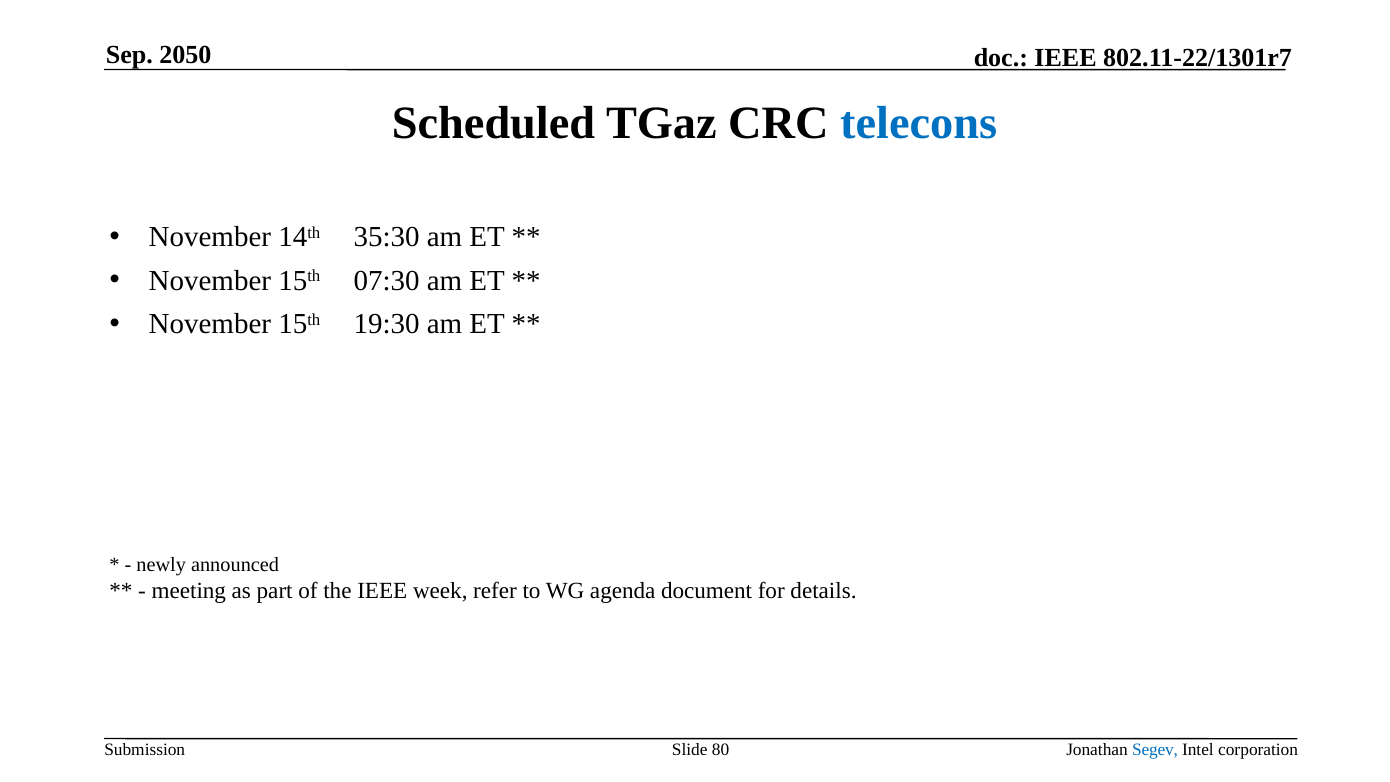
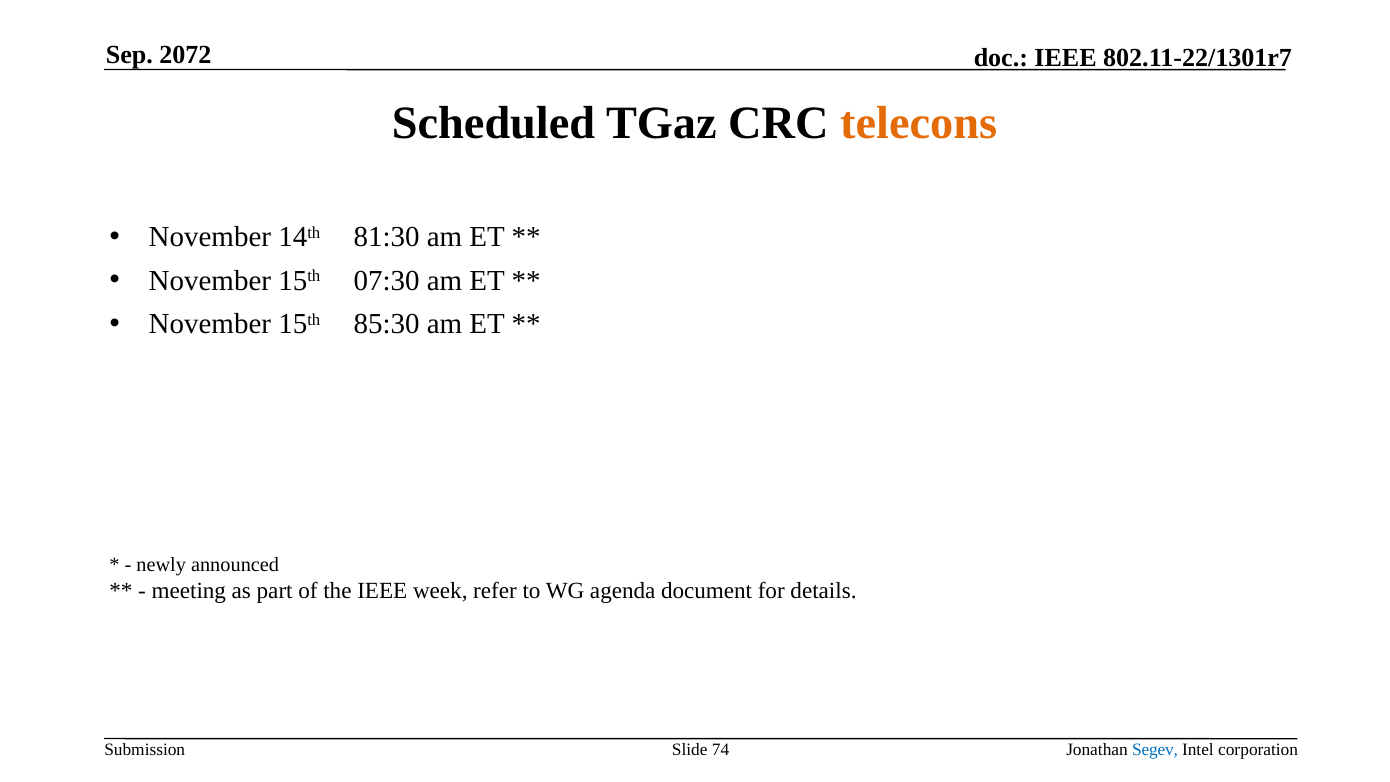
2050: 2050 -> 2072
telecons colour: blue -> orange
35:30: 35:30 -> 81:30
19:30: 19:30 -> 85:30
80: 80 -> 74
